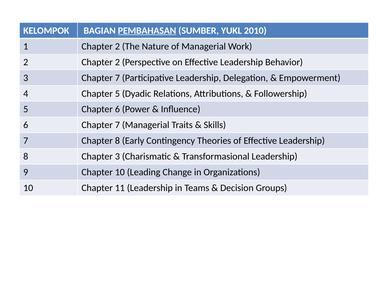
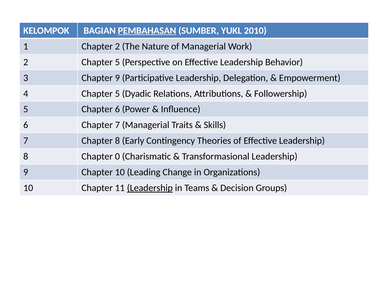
2 Chapter 2: 2 -> 5
3 Chapter 7: 7 -> 9
Chapter 3: 3 -> 0
Leadership at (150, 188) underline: none -> present
